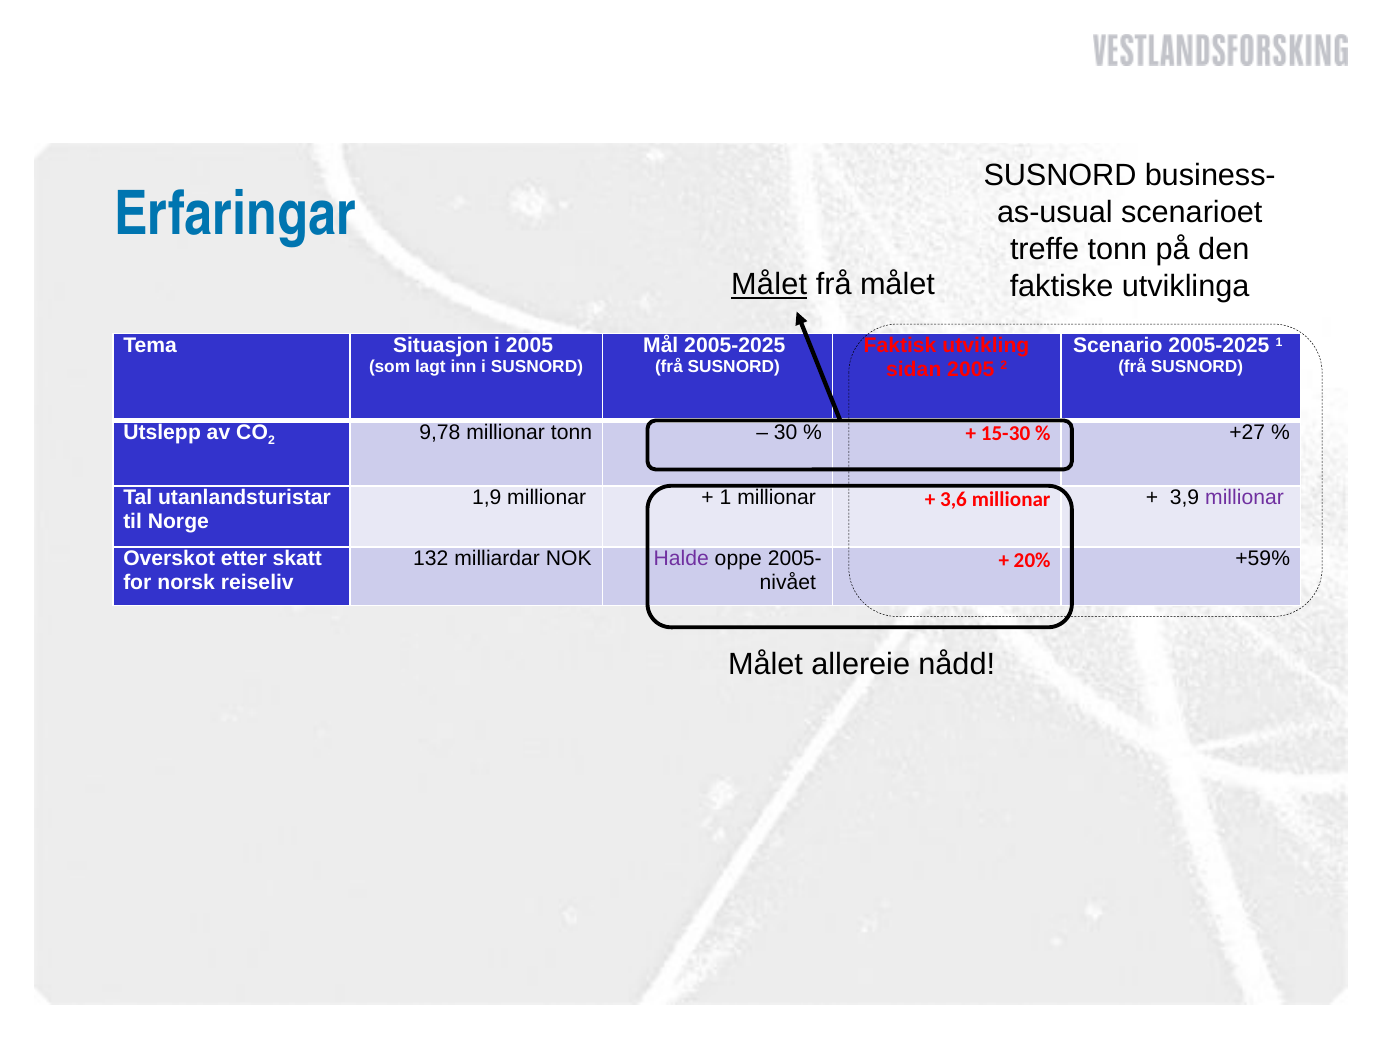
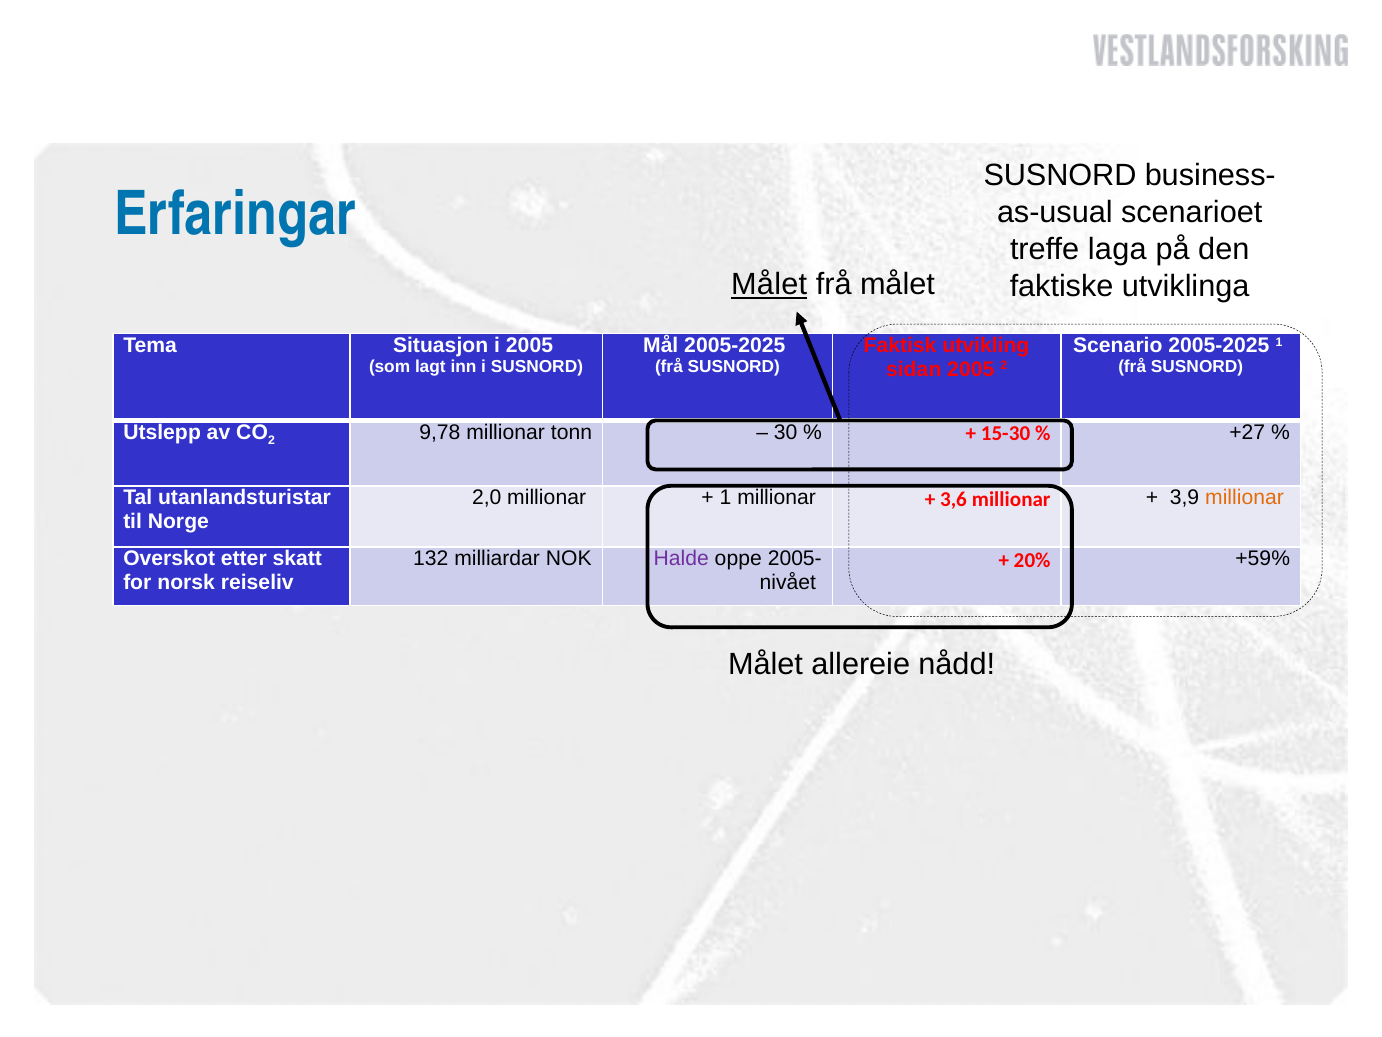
treffe tonn: tonn -> laga
1,9: 1,9 -> 2,0
millionar at (1245, 498) colour: purple -> orange
